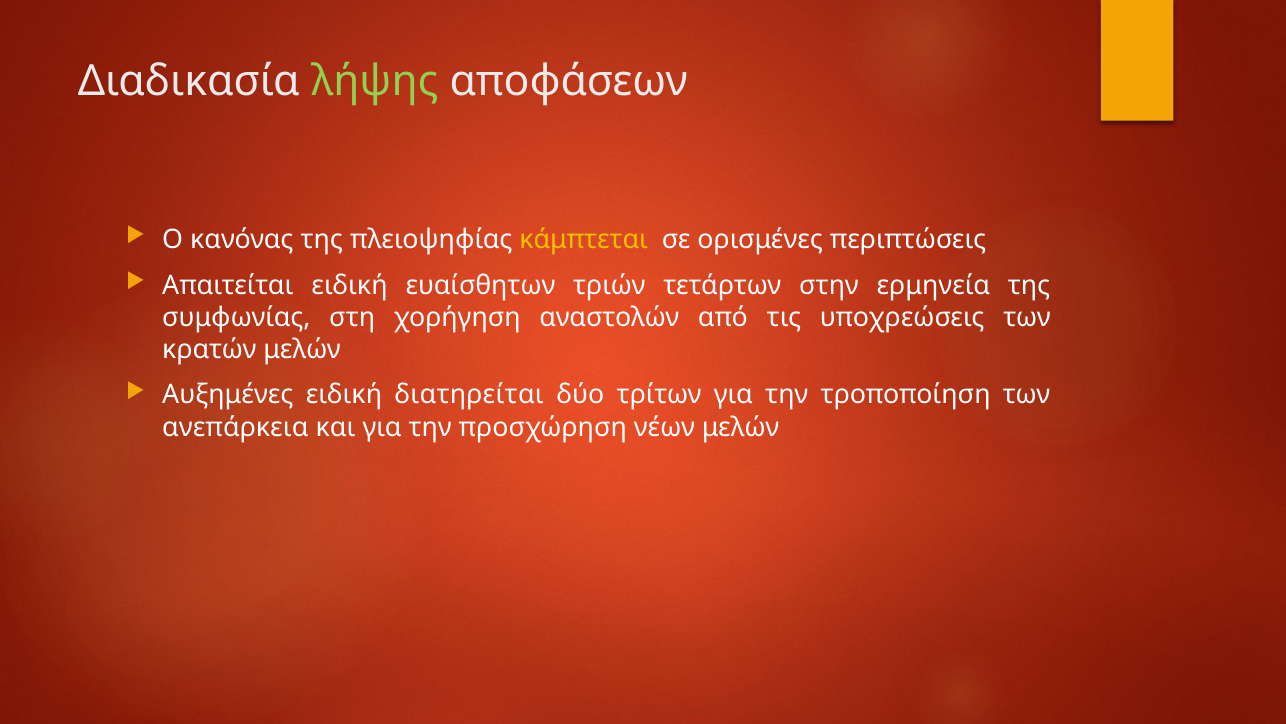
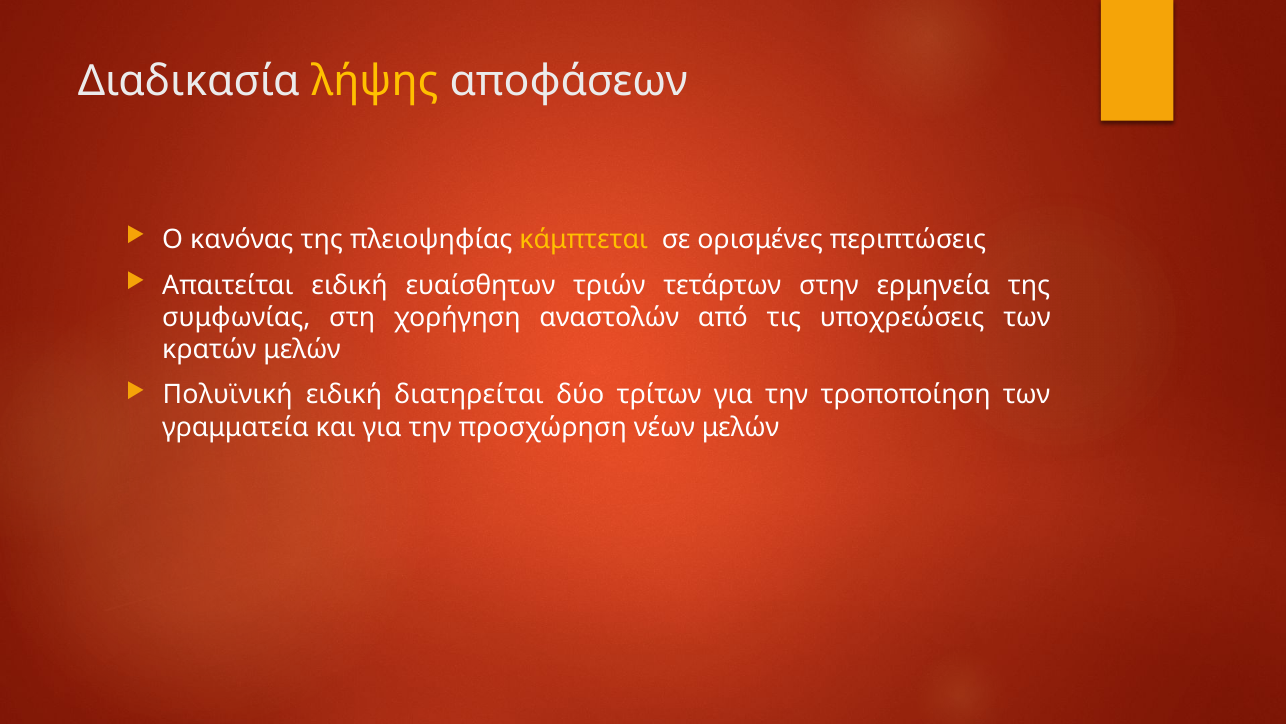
λήψης colour: light green -> yellow
Αυξημένες: Αυξημένες -> Πολυϊνική
ανεπάρκεια: ανεπάρκεια -> γραμματεία
